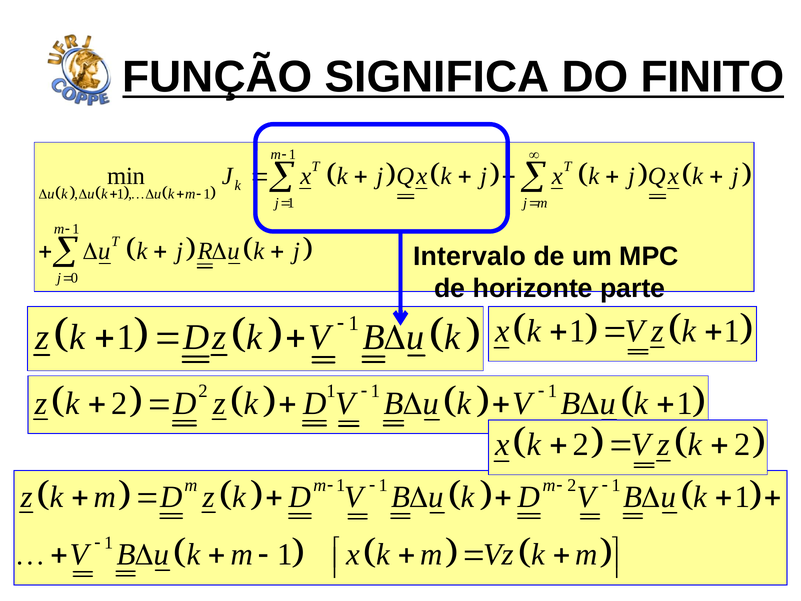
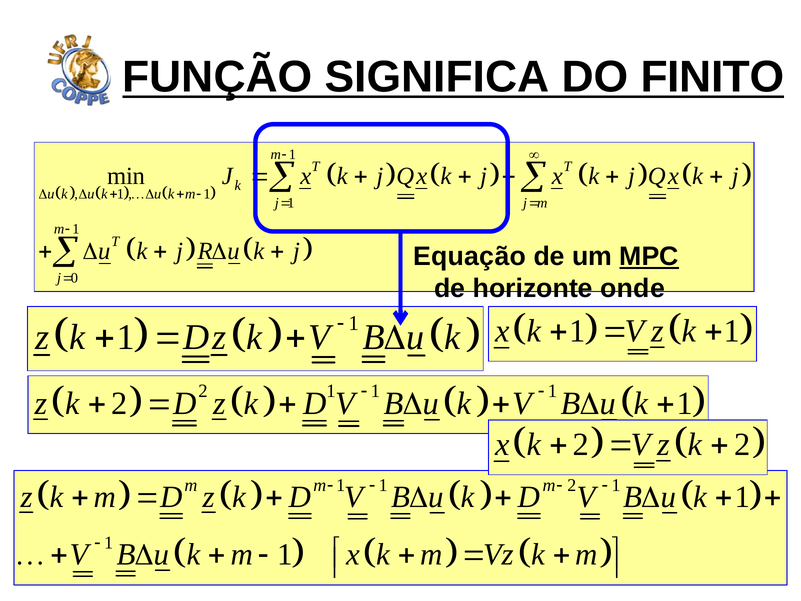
Intervalo: Intervalo -> Equação
MPC underline: none -> present
parte: parte -> onde
